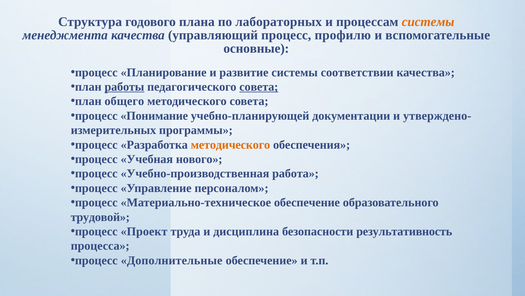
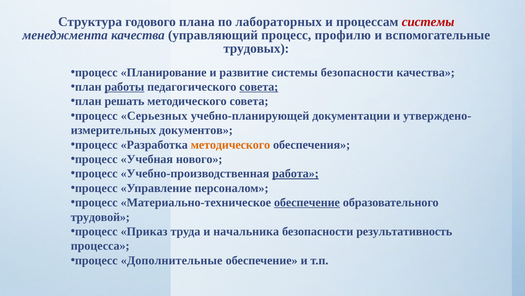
системы at (428, 22) colour: orange -> red
основные: основные -> трудовых
системы соответствии: соответствии -> безопасности
общего: общего -> решать
Понимание: Понимание -> Серьезных
программы: программы -> документов
работа underline: none -> present
обеспечение at (307, 202) underline: none -> present
Проект: Проект -> Приказ
дисциплина: дисциплина -> начальника
